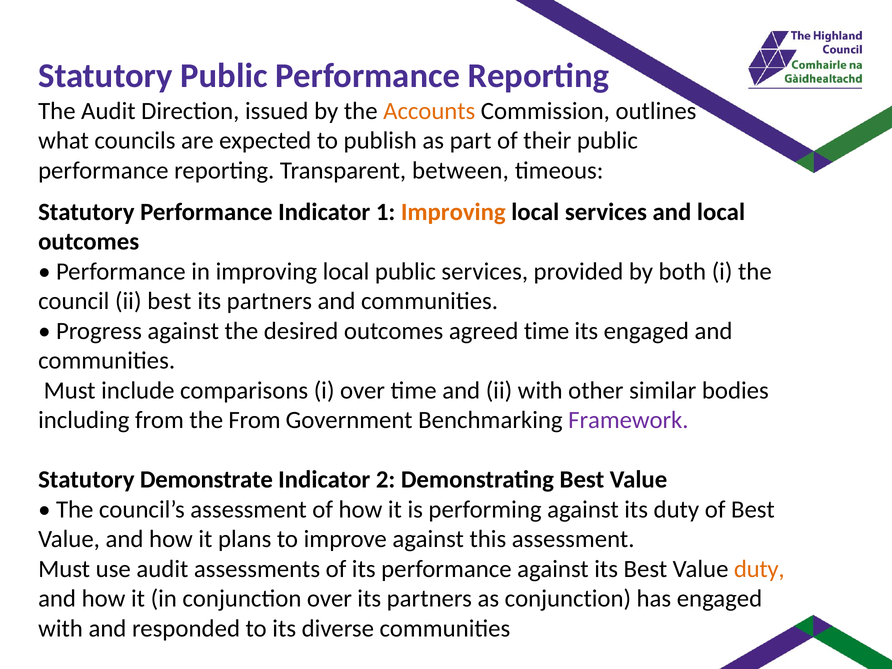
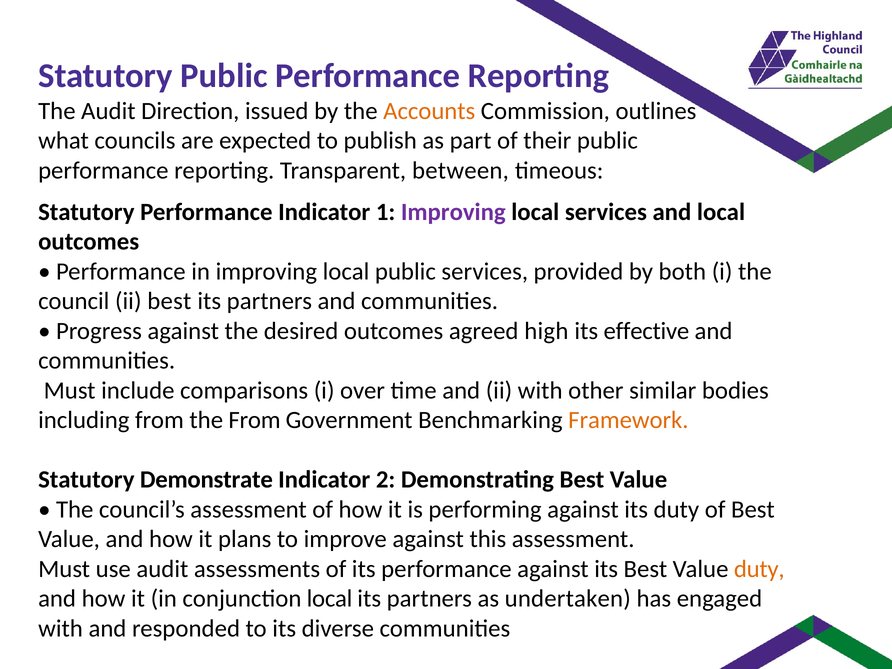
Improving at (453, 212) colour: orange -> purple
agreed time: time -> high
its engaged: engaged -> effective
Framework colour: purple -> orange
conjunction over: over -> local
as conjunction: conjunction -> undertaken
